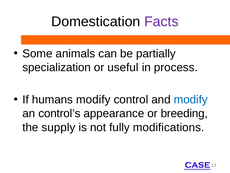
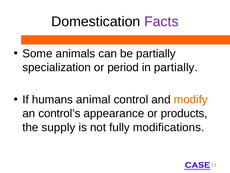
useful: useful -> period
in process: process -> partially
humans modify: modify -> animal
modify at (191, 99) colour: blue -> orange
breeding: breeding -> products
